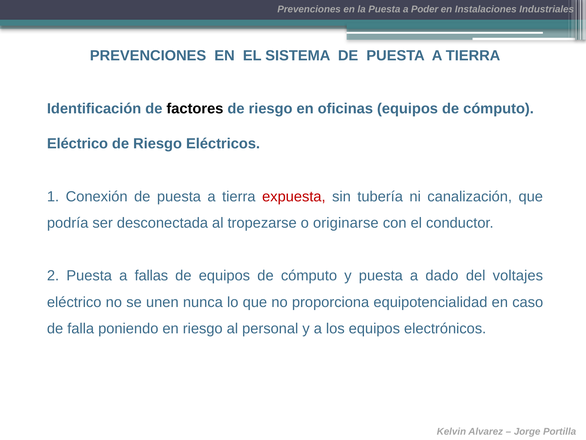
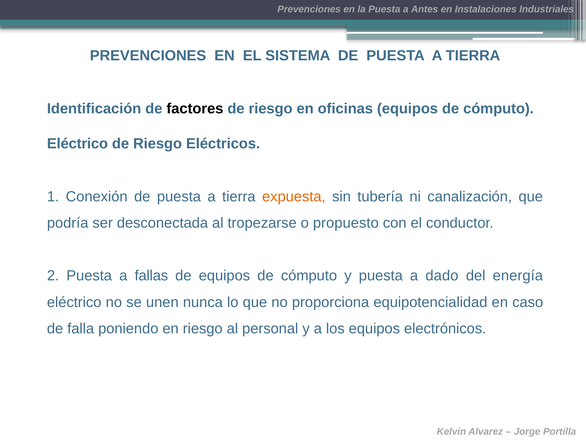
Poder: Poder -> Antes
expuesta colour: red -> orange
originarse: originarse -> propuesto
voltajes: voltajes -> energía
